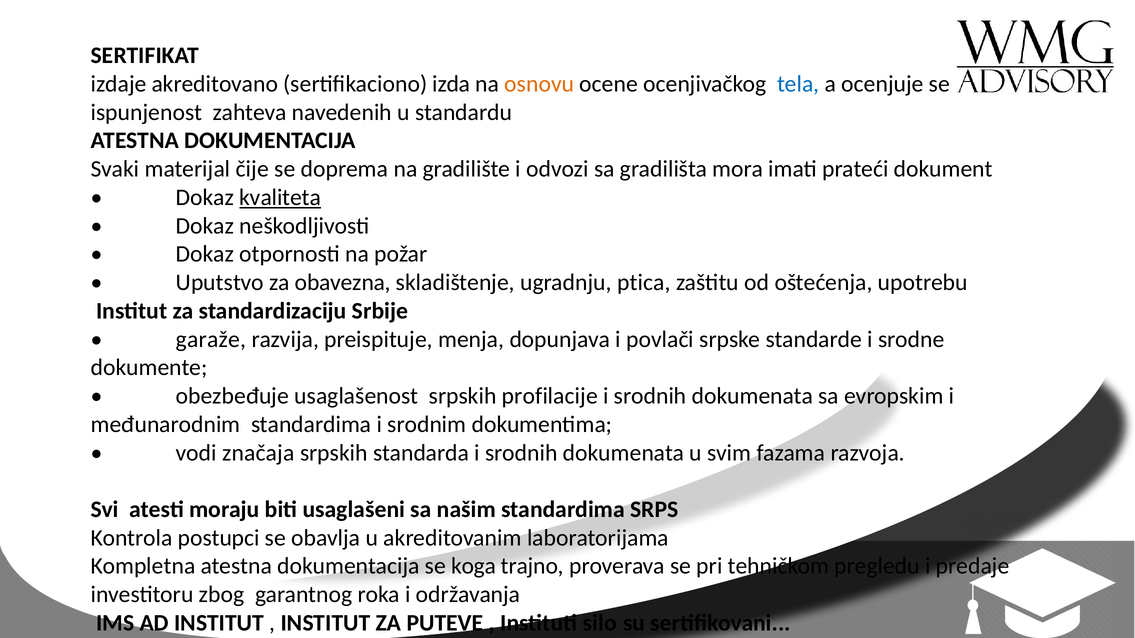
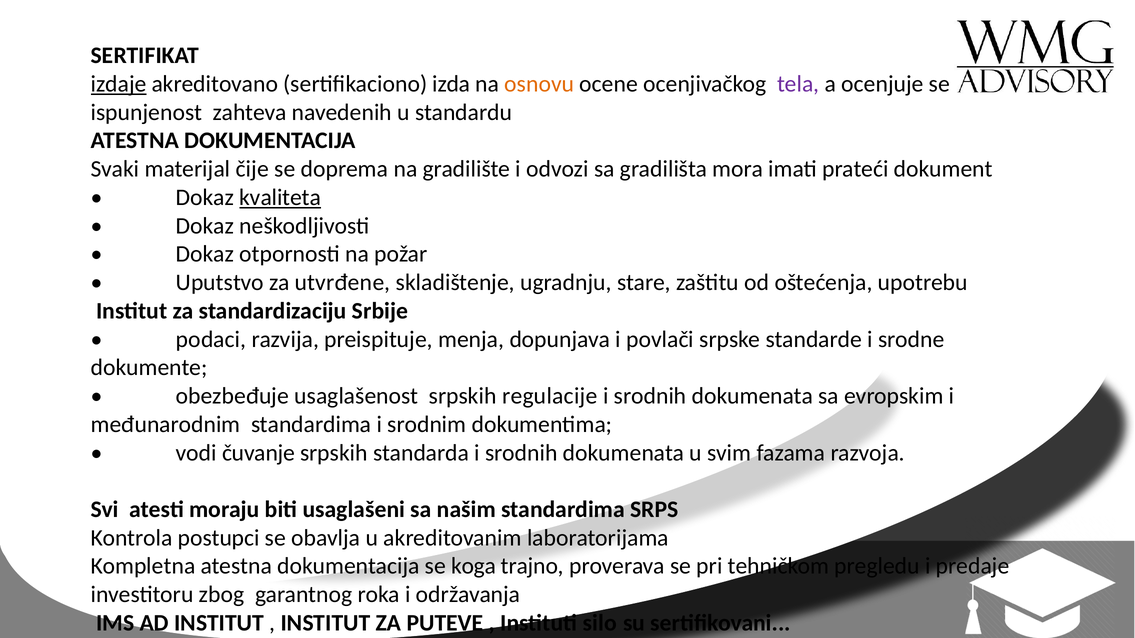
izdaje underline: none -> present
tela colour: blue -> purple
obavezna: obavezna -> utvrđene
ptica: ptica -> stare
garaže: garaže -> podaci
profilacije: profilacije -> regulacije
značaja: značaja -> čuvanje
